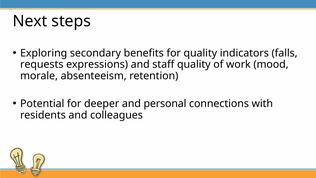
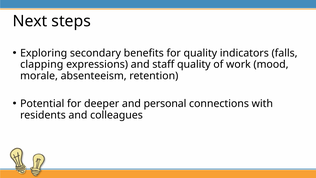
requests: requests -> clapping
